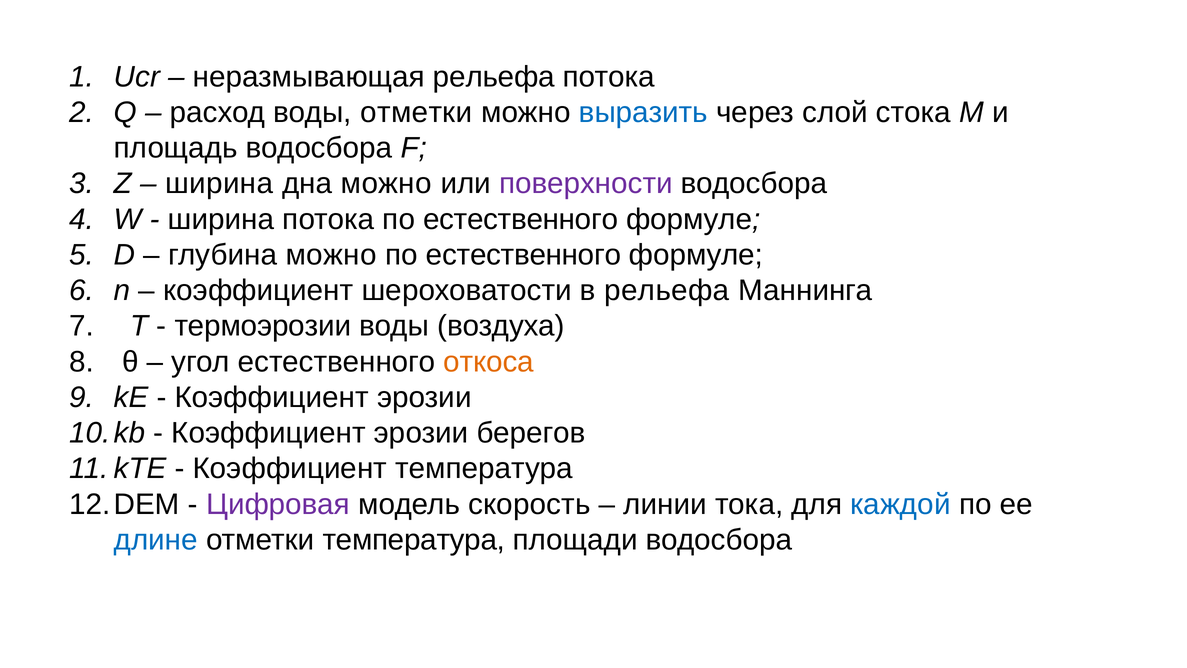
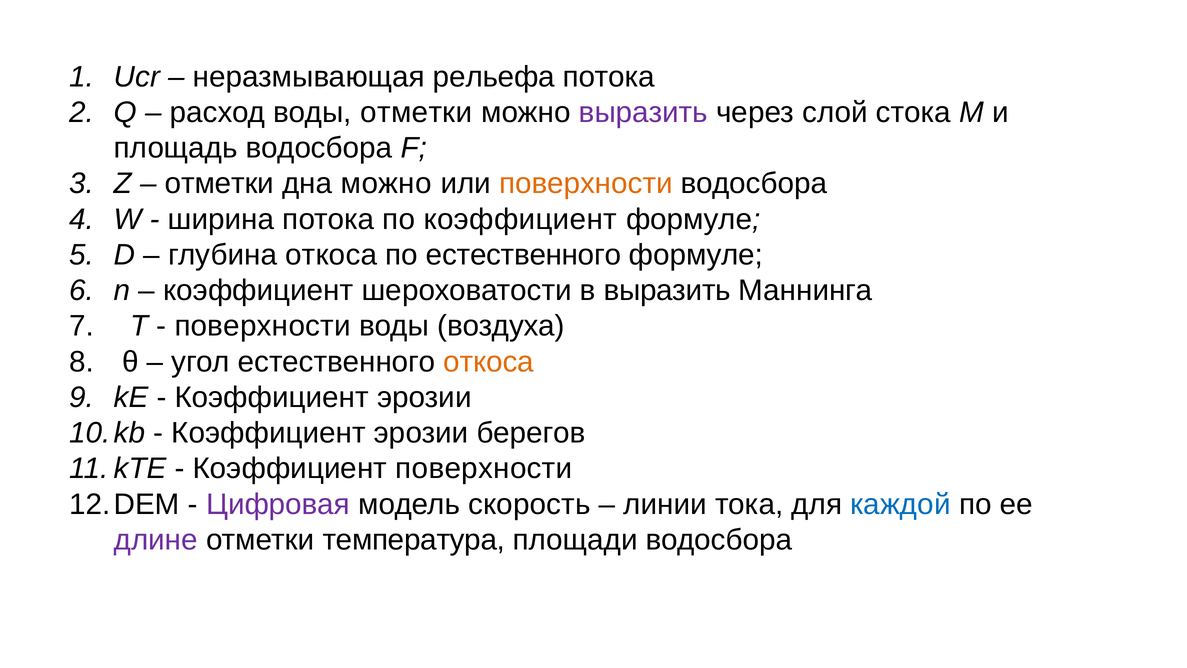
выразить at (643, 112) colour: blue -> purple
ширина at (219, 183): ширина -> отметки
поверхности at (586, 183) colour: purple -> orange
потока по естественного: естественного -> коэффициент
глубина можно: можно -> откоса
в рельефа: рельефа -> выразить
термоэрозии at (263, 326): термоэрозии -> поверхности
Коэффициент температура: температура -> поверхности
длине colour: blue -> purple
